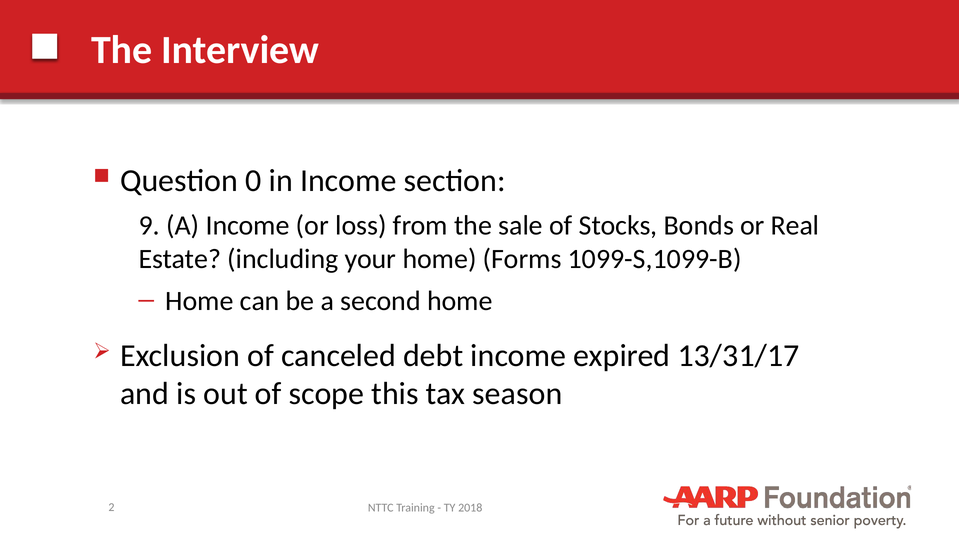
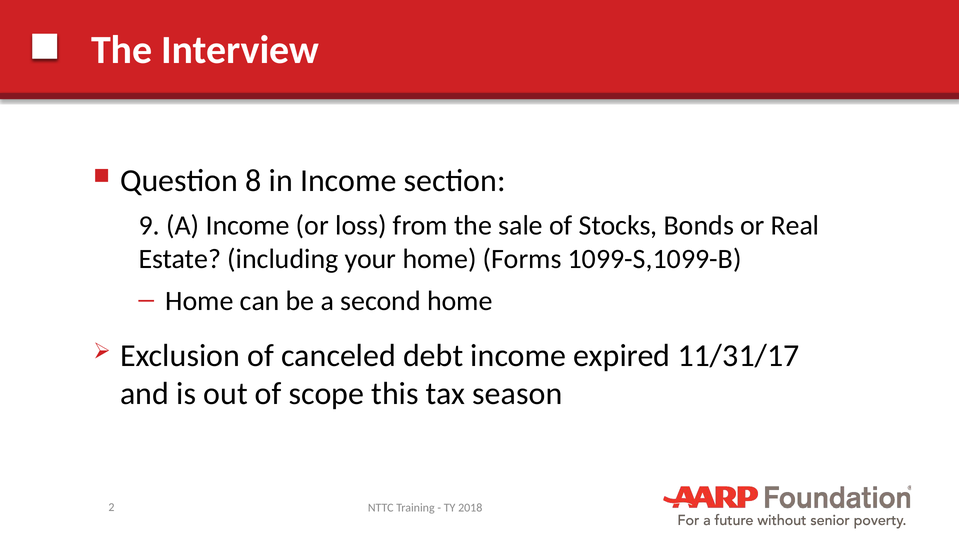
0: 0 -> 8
13/31/17: 13/31/17 -> 11/31/17
